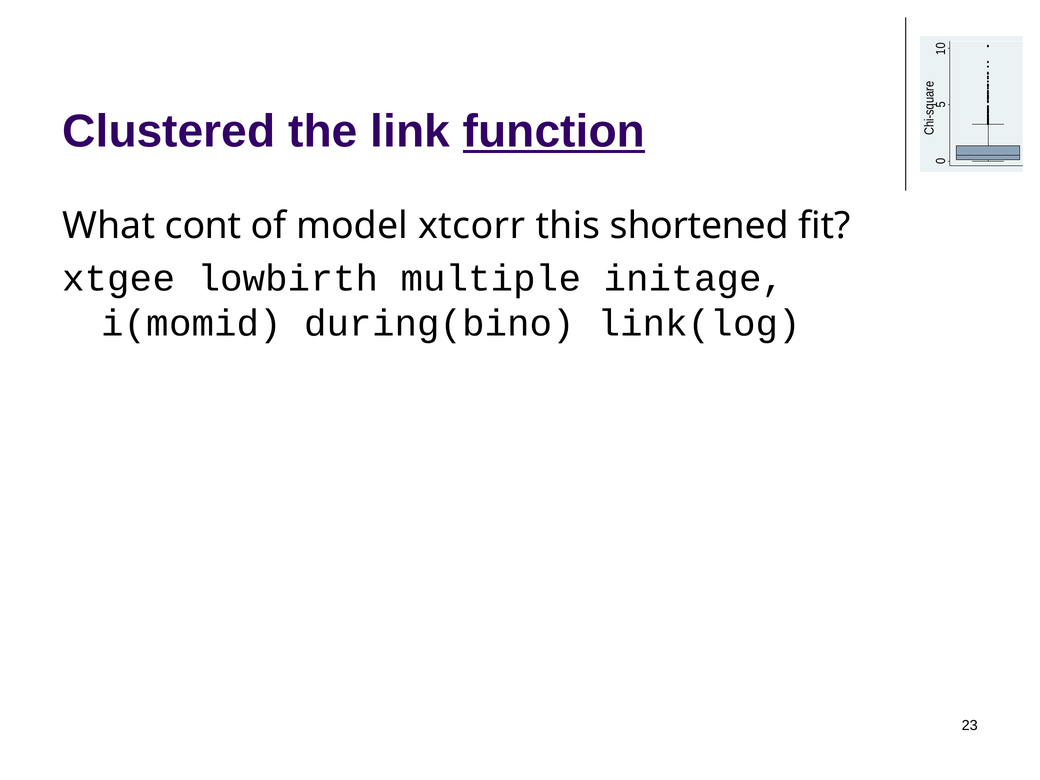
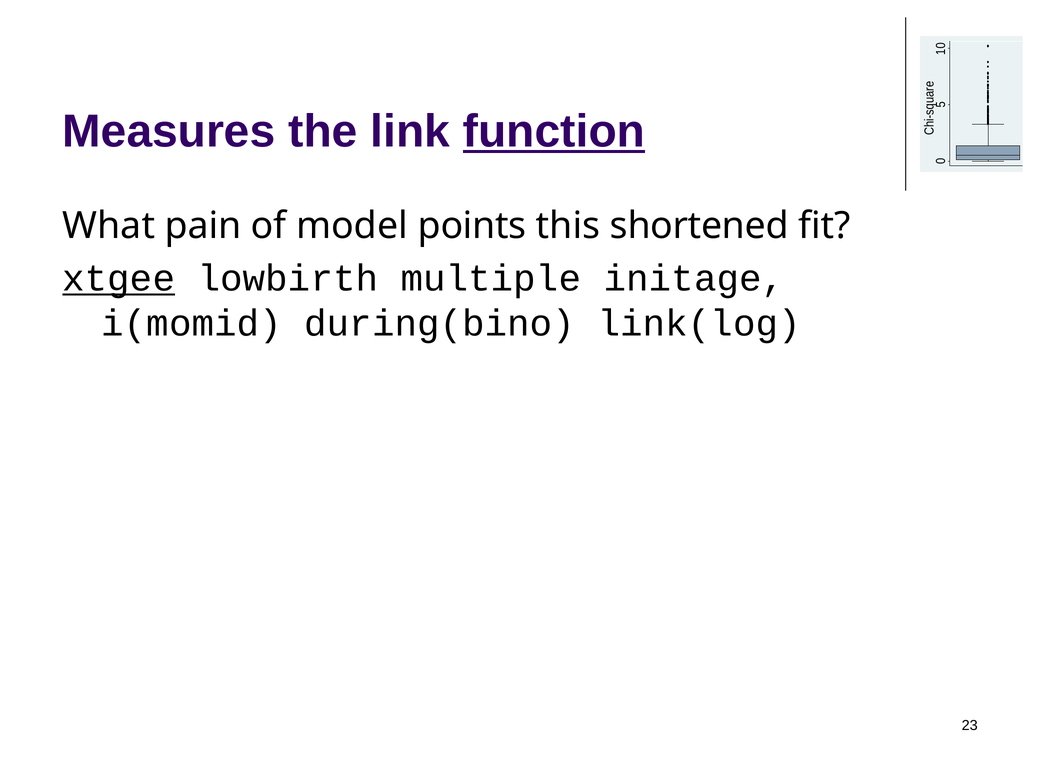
Clustered: Clustered -> Measures
cont: cont -> pain
xtcorr: xtcorr -> points
xtgee underline: none -> present
